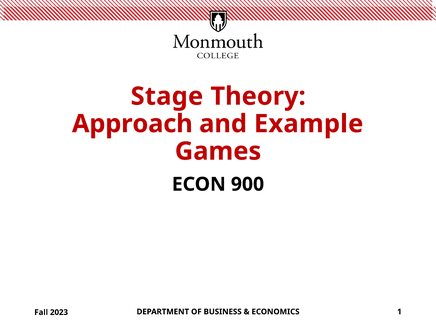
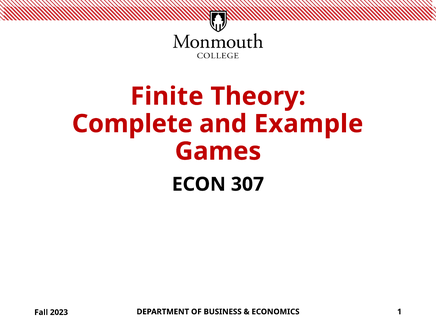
Stage: Stage -> Finite
Approach: Approach -> Complete
900: 900 -> 307
